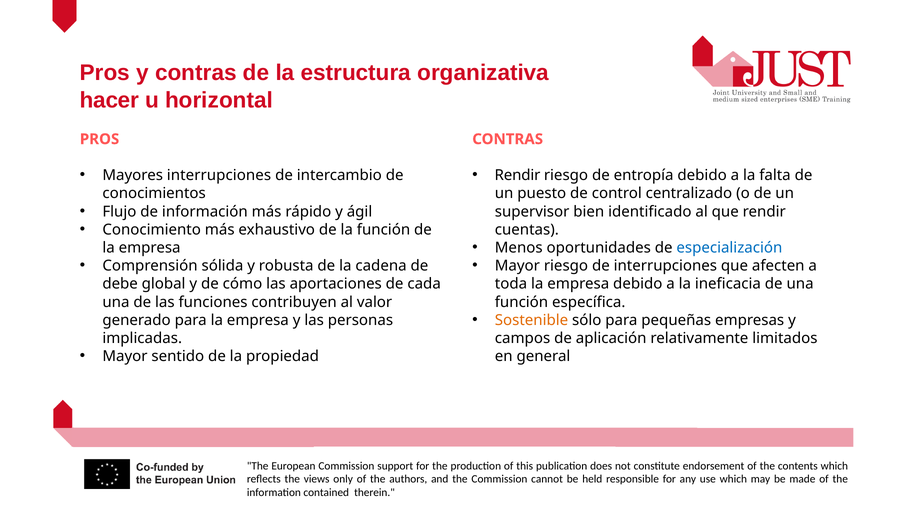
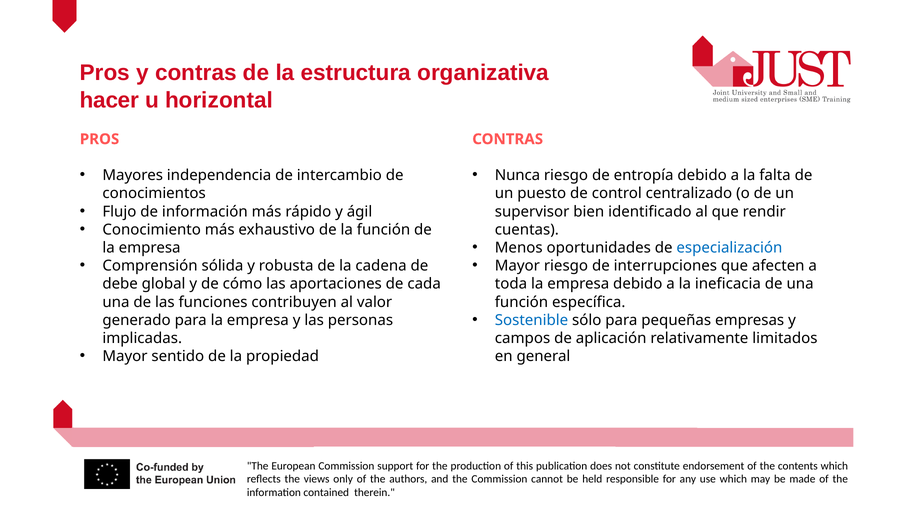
Mayores interrupciones: interrupciones -> independencia
Rendir at (517, 175): Rendir -> Nunca
Sostenible colour: orange -> blue
